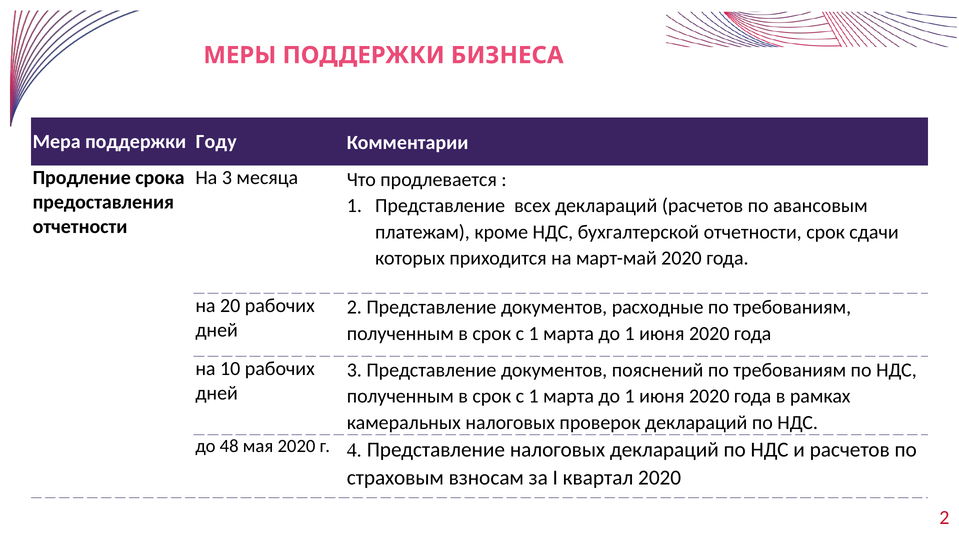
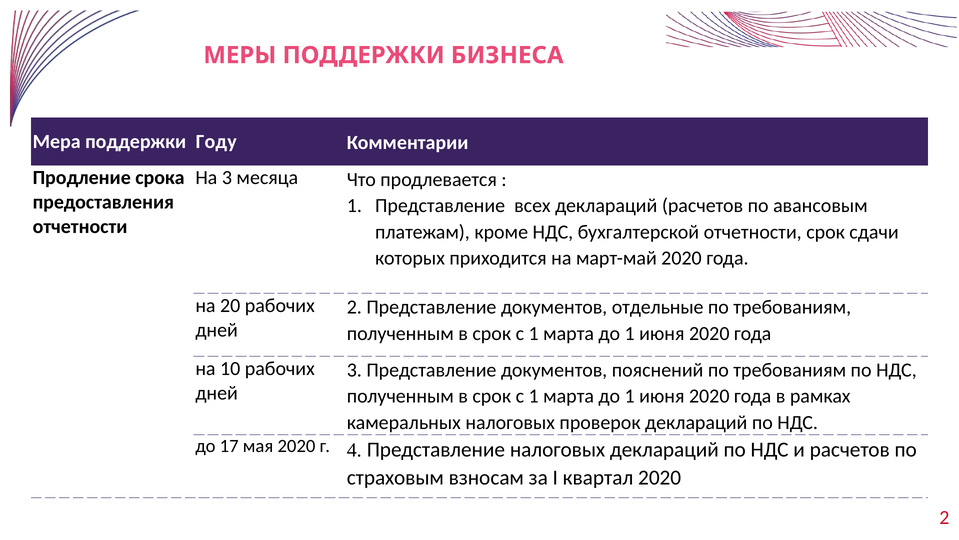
расходные: расходные -> отдельные
48: 48 -> 17
